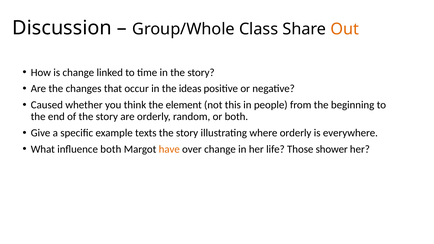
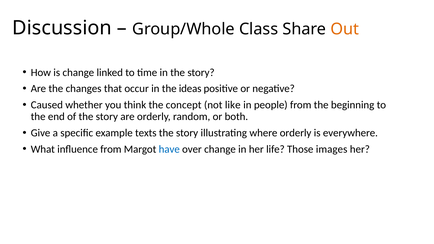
element: element -> concept
this: this -> like
influence both: both -> from
have colour: orange -> blue
shower: shower -> images
